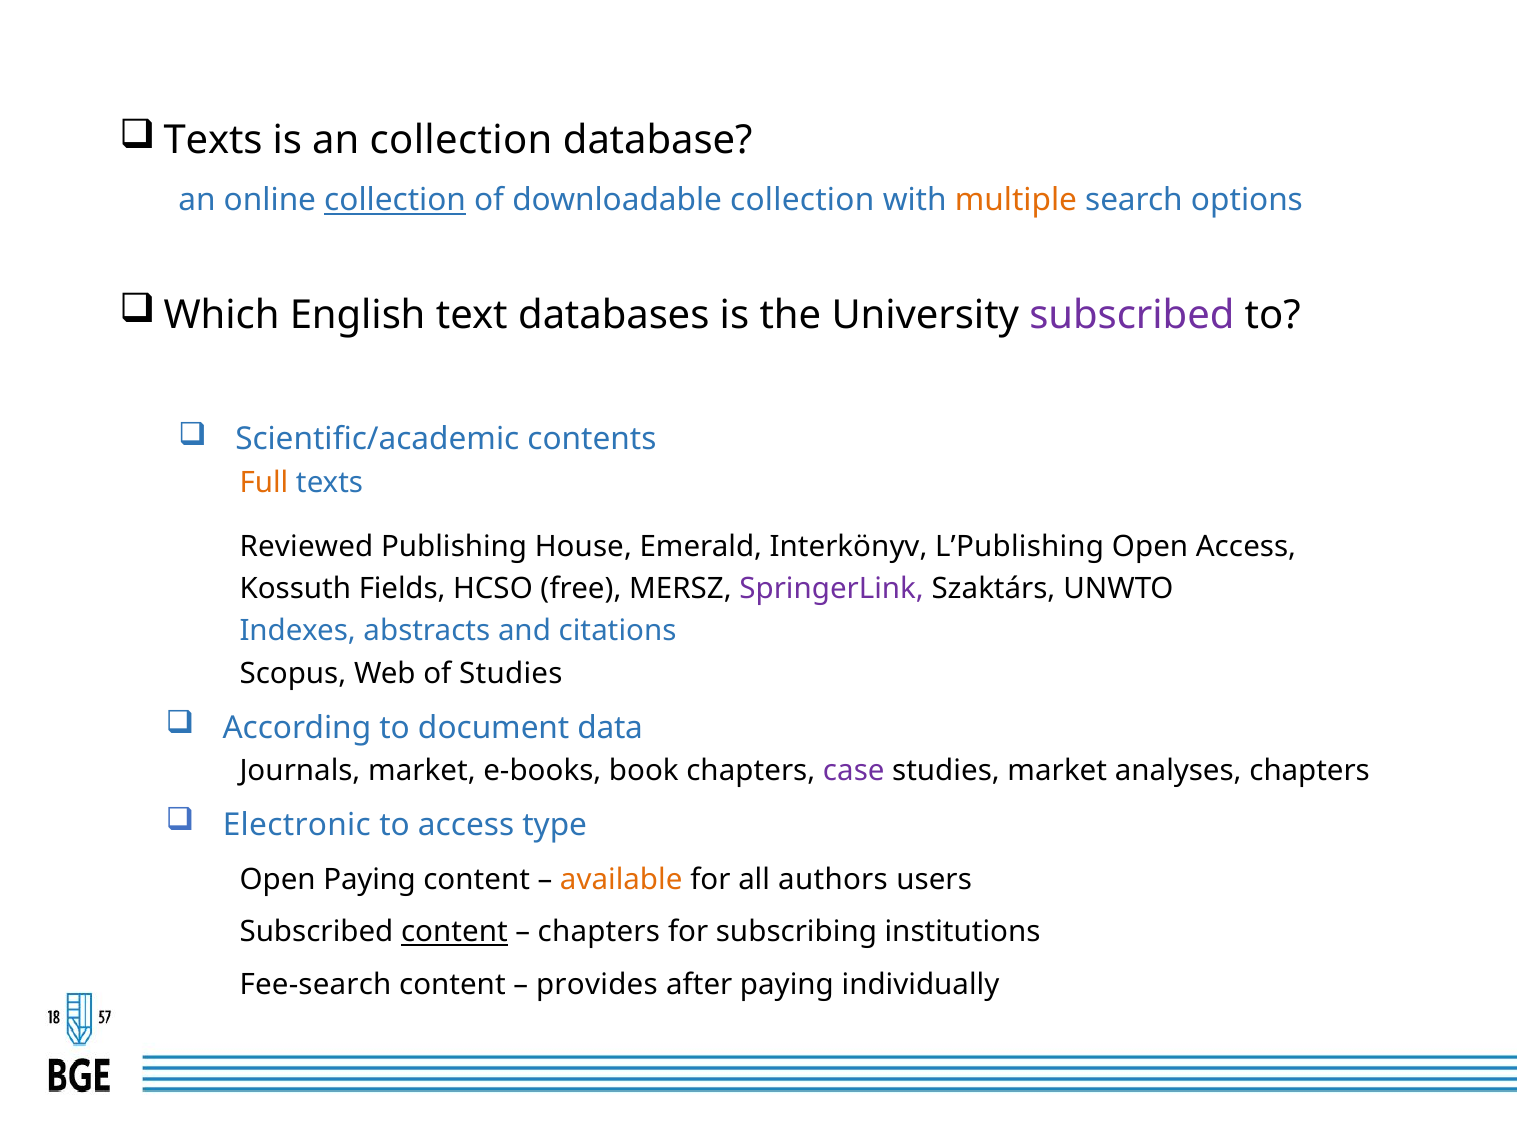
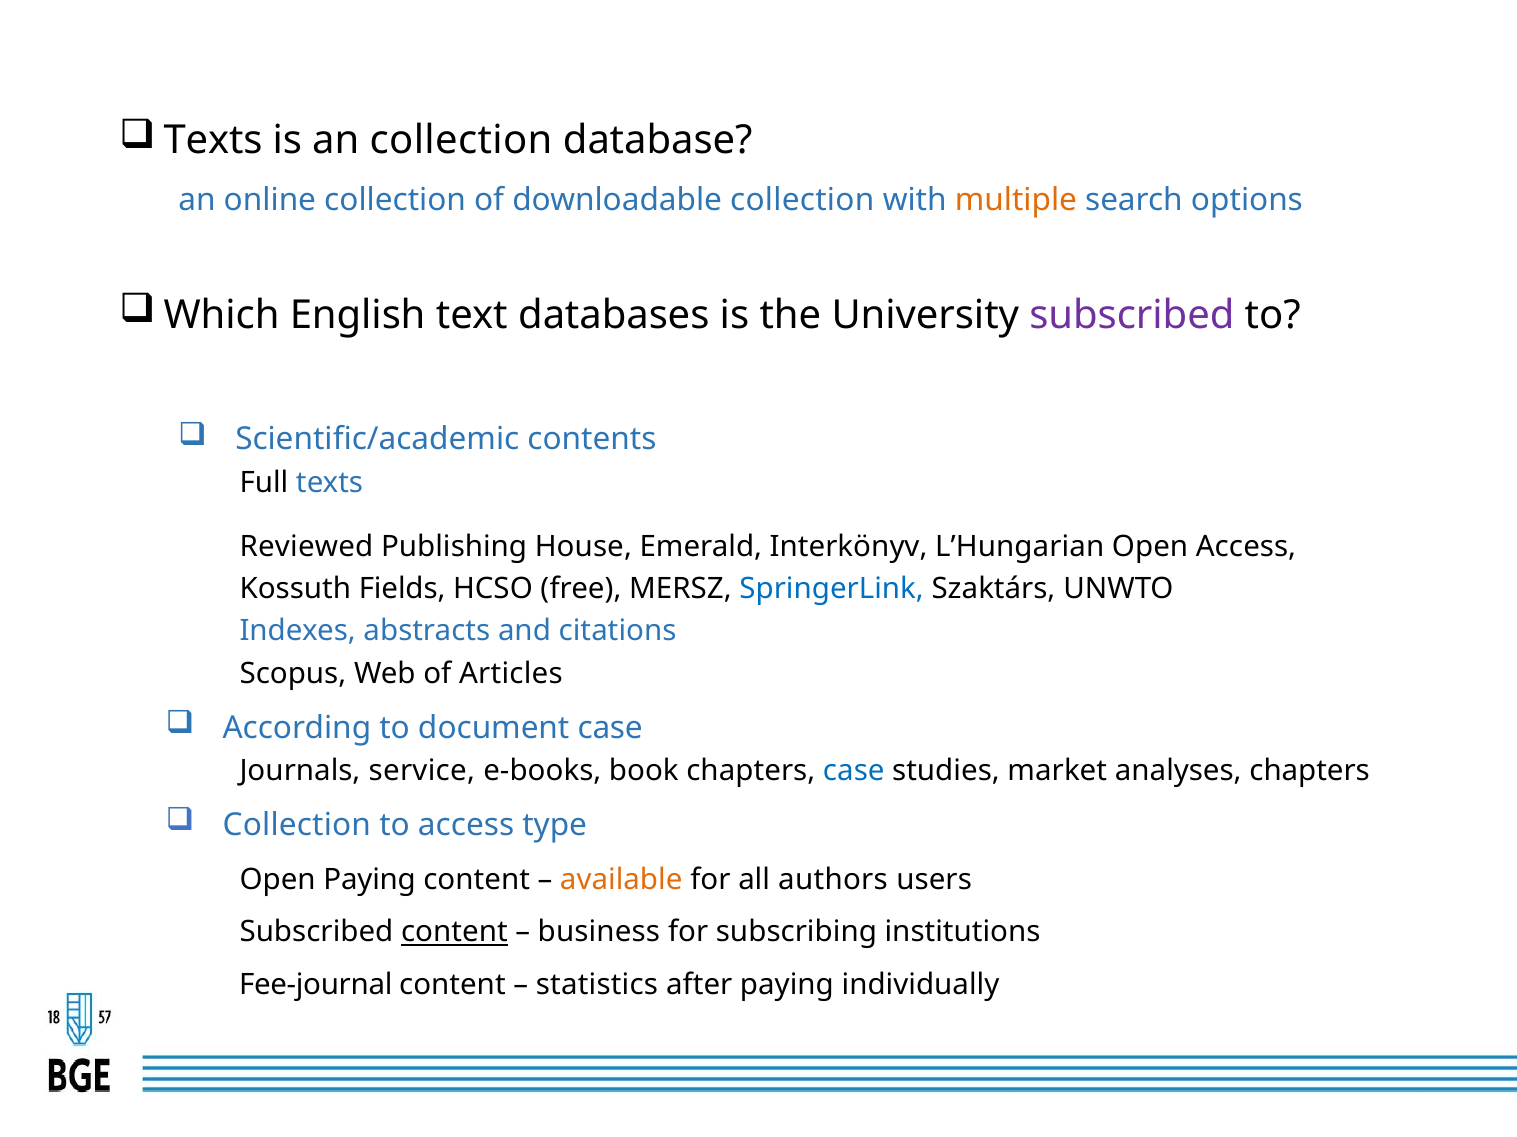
collection at (395, 201) underline: present -> none
Full colour: orange -> black
L’Publishing: L’Publishing -> L’Hungarian
SpringerLink colour: purple -> blue
of Studies: Studies -> Articles
document data: data -> case
Journals market: market -> service
case at (854, 772) colour: purple -> blue
Electronic at (297, 826): Electronic -> Collection
chapters at (599, 933): chapters -> business
Fee-search: Fee-search -> Fee-journal
provides: provides -> statistics
